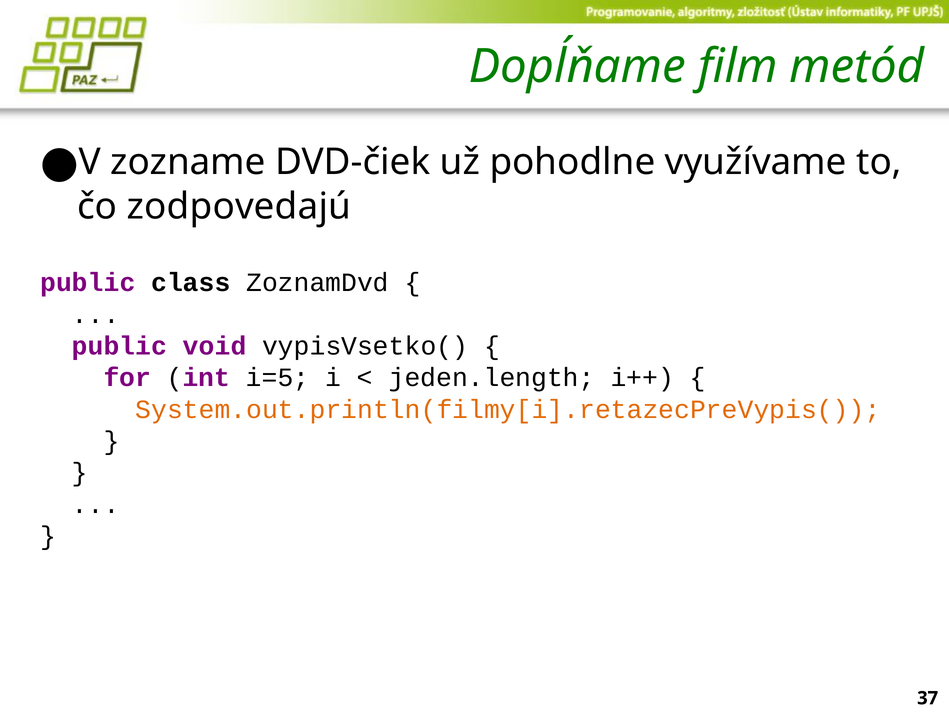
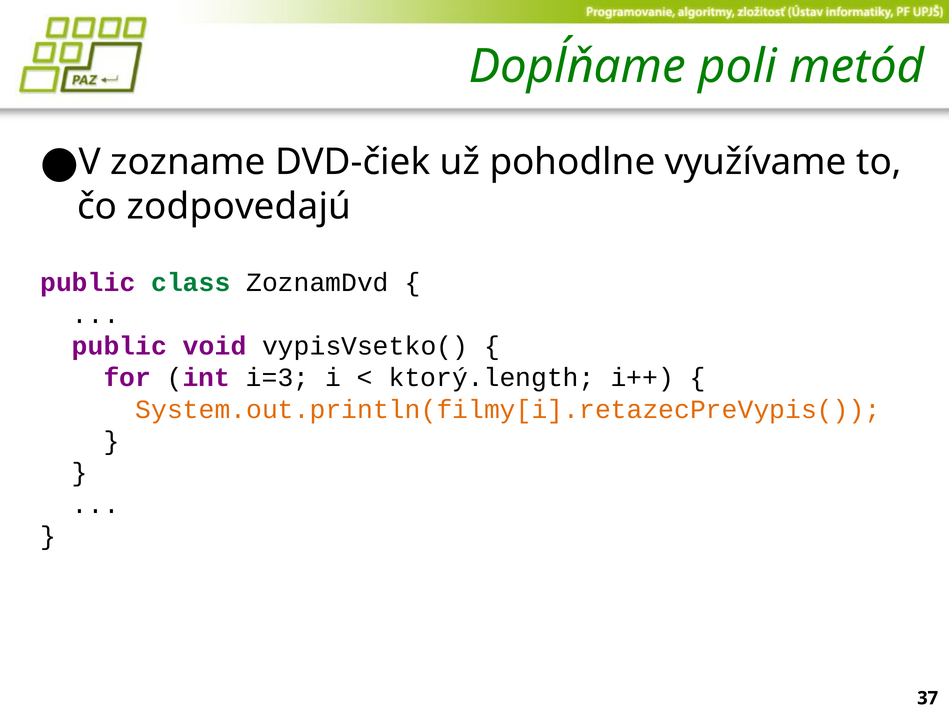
film: film -> poli
class colour: black -> green
i=5: i=5 -> i=3
jeden.length: jeden.length -> ktorý.length
